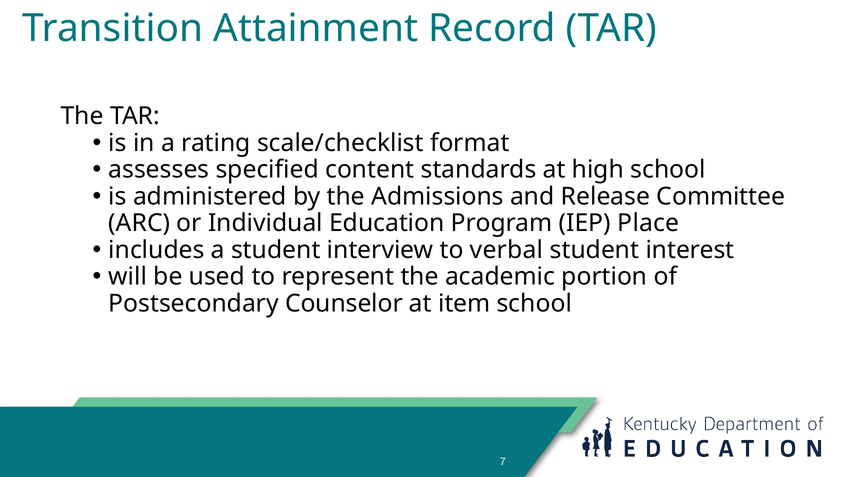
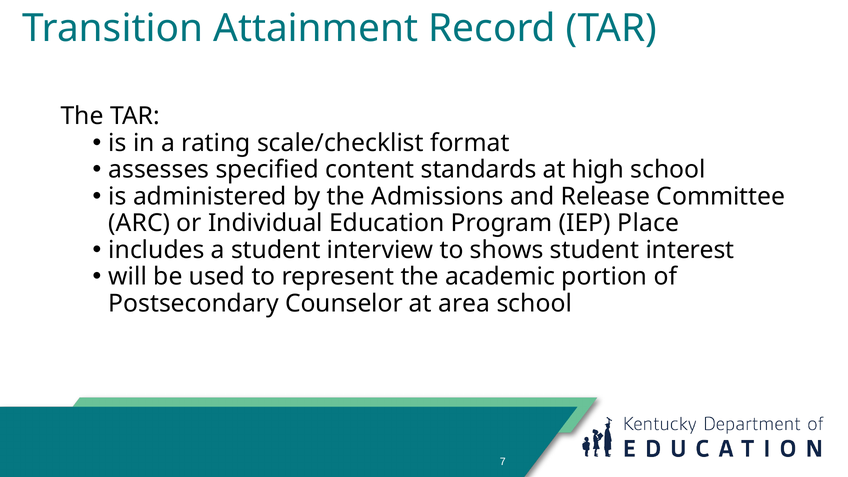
verbal: verbal -> shows
item: item -> area
